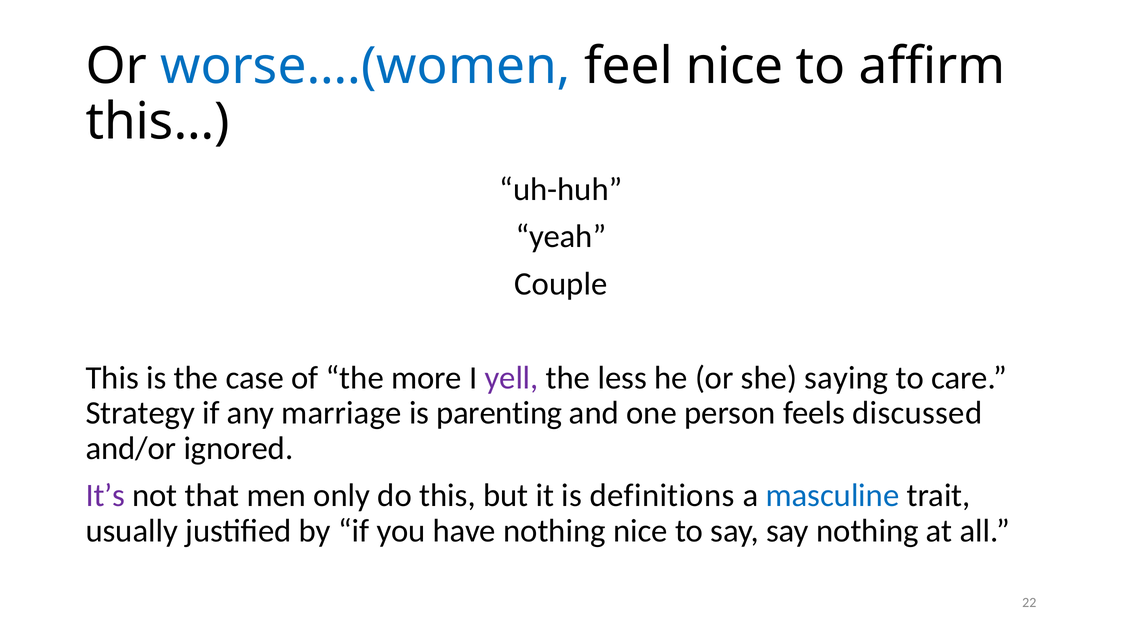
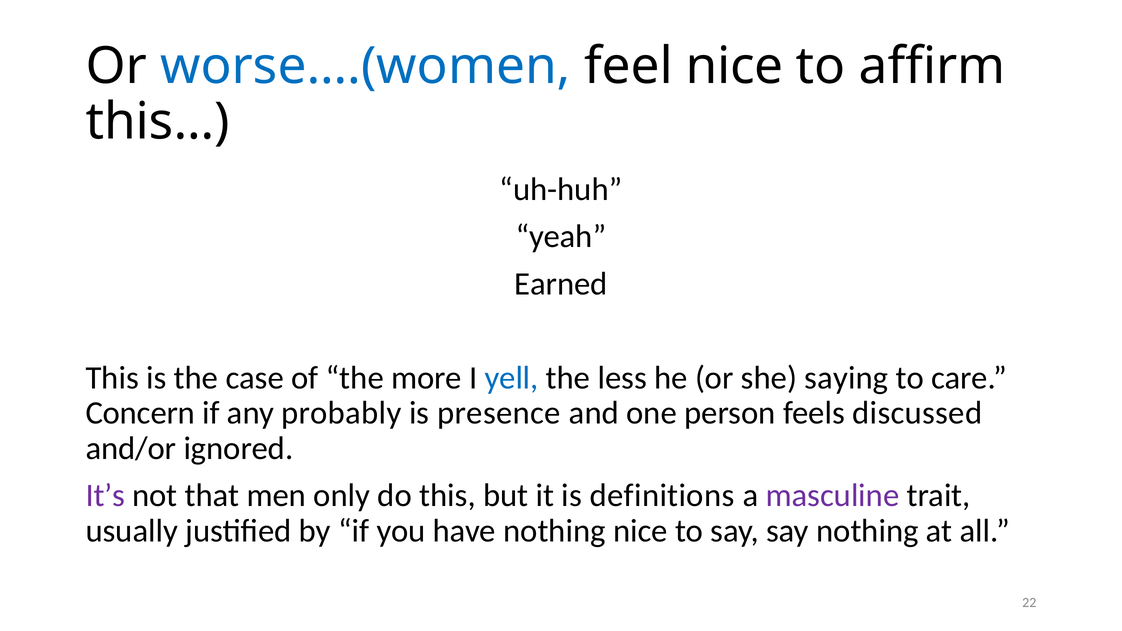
Couple: Couple -> Earned
yell colour: purple -> blue
Strategy: Strategy -> Concern
marriage: marriage -> probably
parenting: parenting -> presence
masculine colour: blue -> purple
